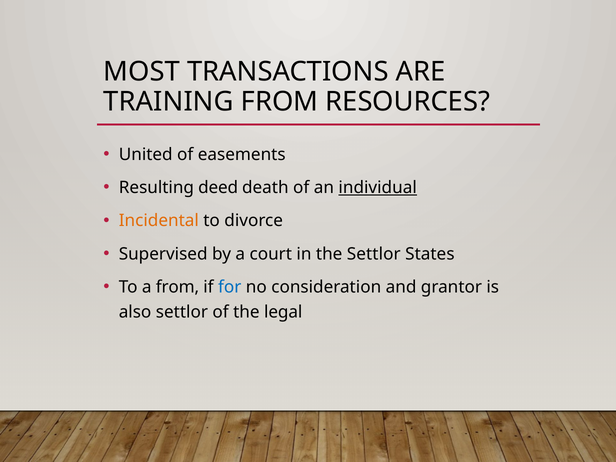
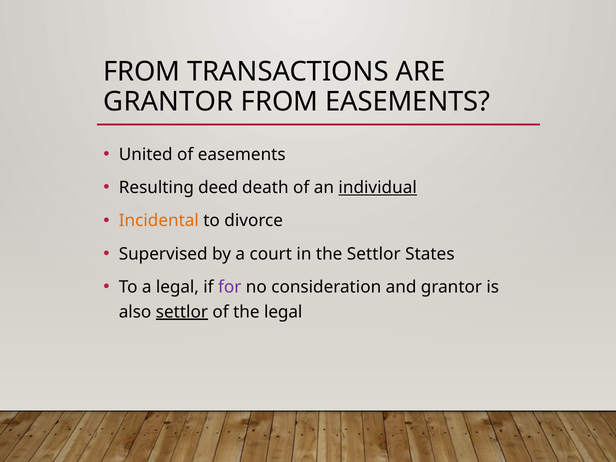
MOST at (142, 72): MOST -> FROM
TRAINING at (169, 102): TRAINING -> GRANTOR
FROM RESOURCES: RESOURCES -> EASEMENTS
a from: from -> legal
for colour: blue -> purple
settlor at (182, 312) underline: none -> present
